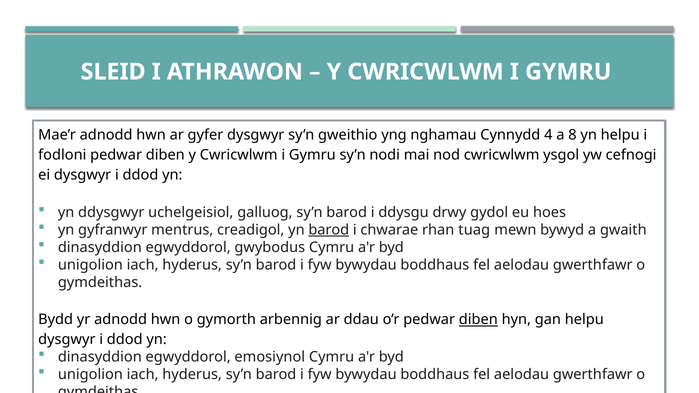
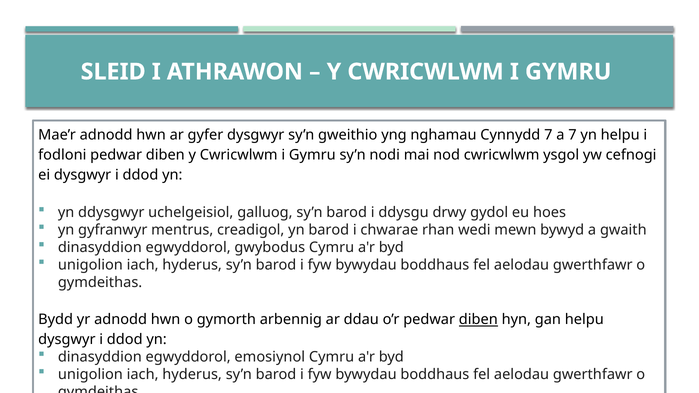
Cynnydd 4: 4 -> 7
a 8: 8 -> 7
barod at (329, 230) underline: present -> none
tuag: tuag -> wedi
